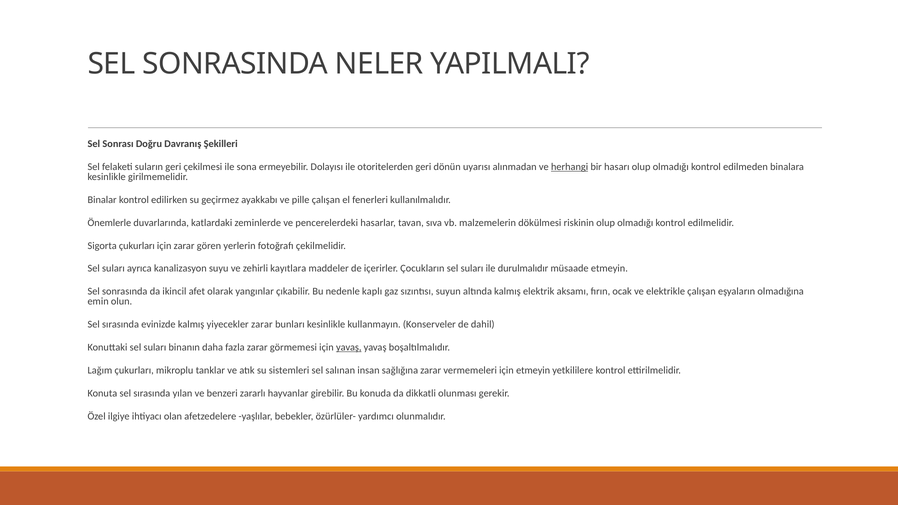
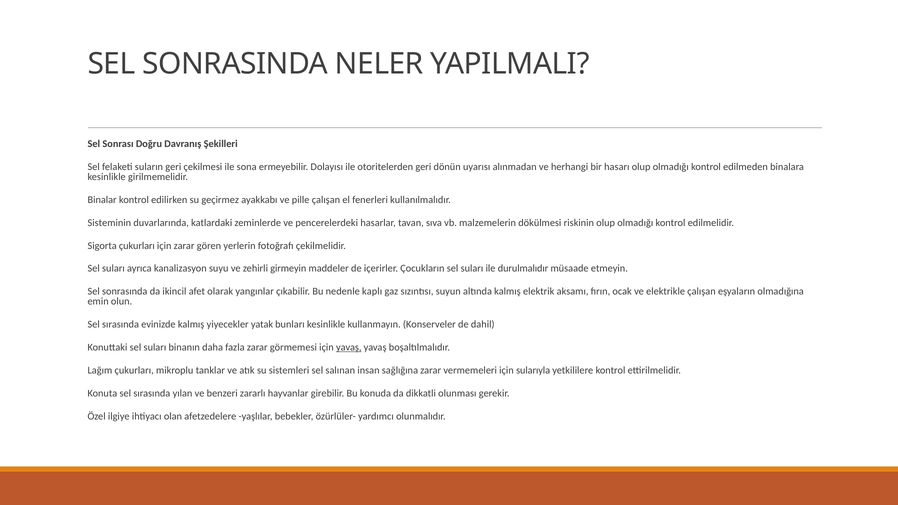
herhangi underline: present -> none
Önemlerle: Önemlerle -> Sisteminin
kayıtlara: kayıtlara -> girmeyin
yiyecekler zarar: zarar -> yatak
için etmeyin: etmeyin -> sularıyla
